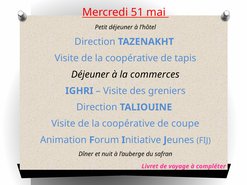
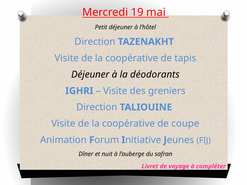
51: 51 -> 19
commerces: commerces -> déodorants
